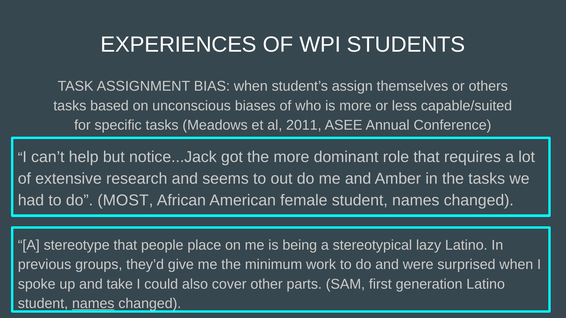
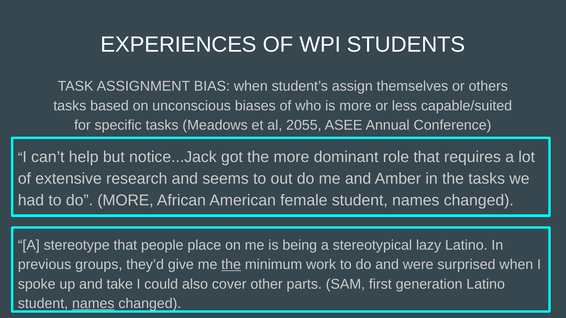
2011: 2011 -> 2055
do MOST: MOST -> MORE
the at (231, 265) underline: none -> present
